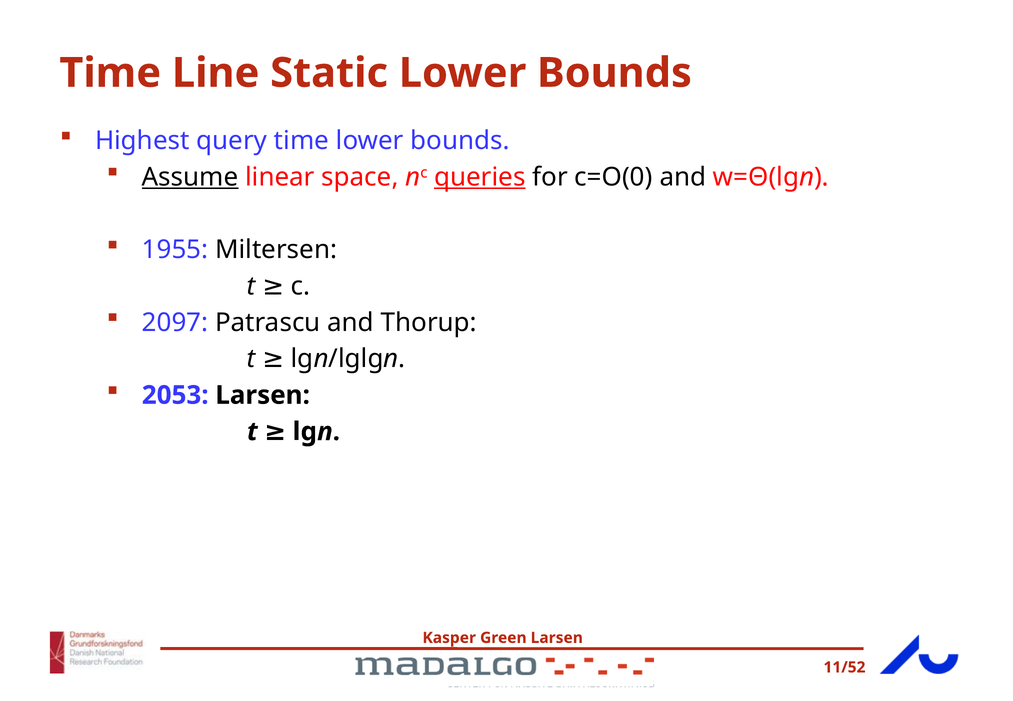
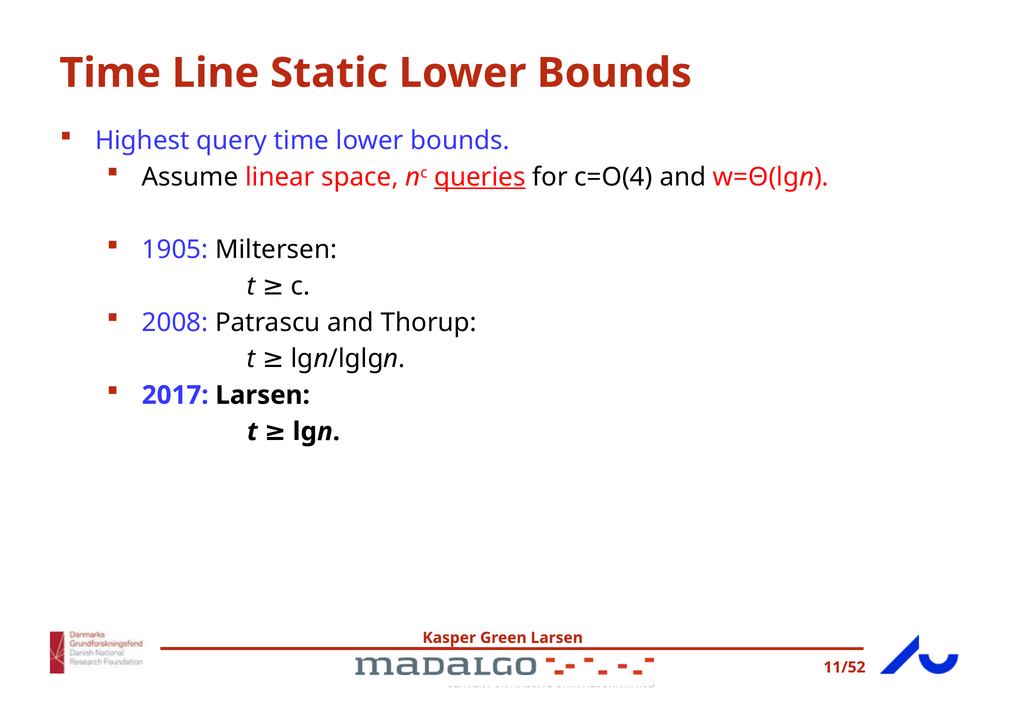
Assume underline: present -> none
c=O(0: c=O(0 -> c=O(4
1955: 1955 -> 1905
2097: 2097 -> 2008
2053: 2053 -> 2017
